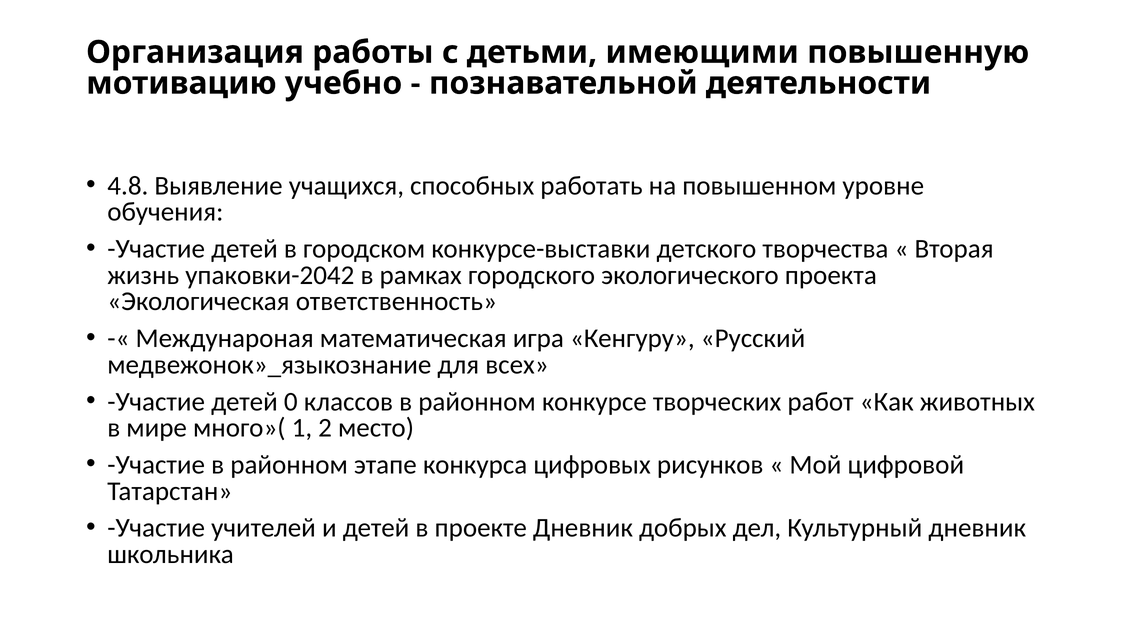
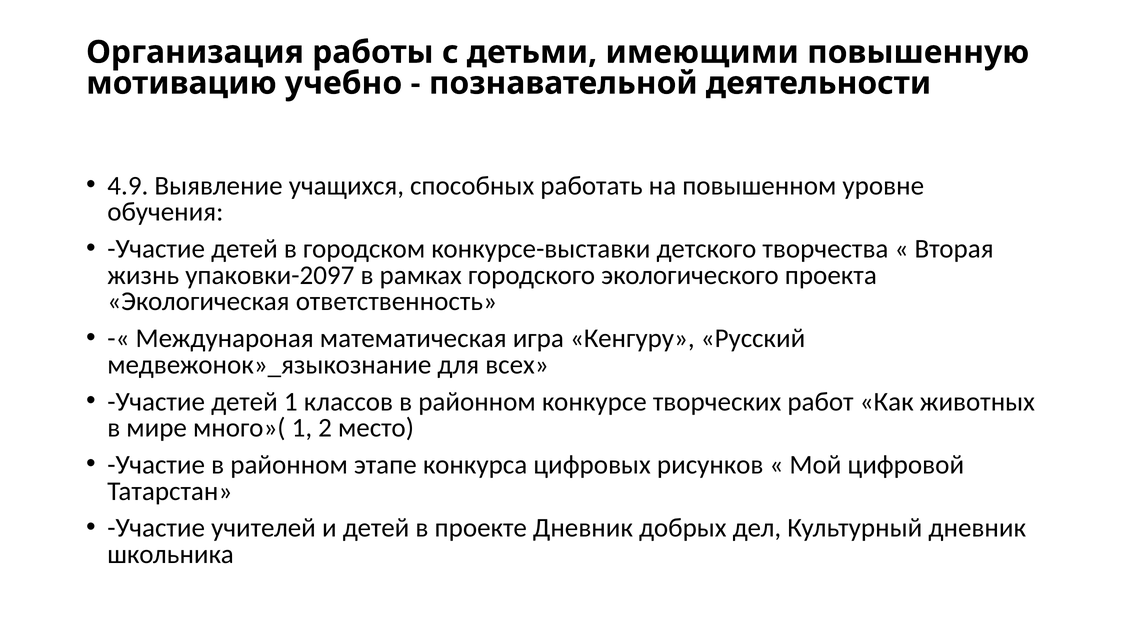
4.8: 4.8 -> 4.9
упаковки-2042: упаковки-2042 -> упаковки-2097
детей 0: 0 -> 1
